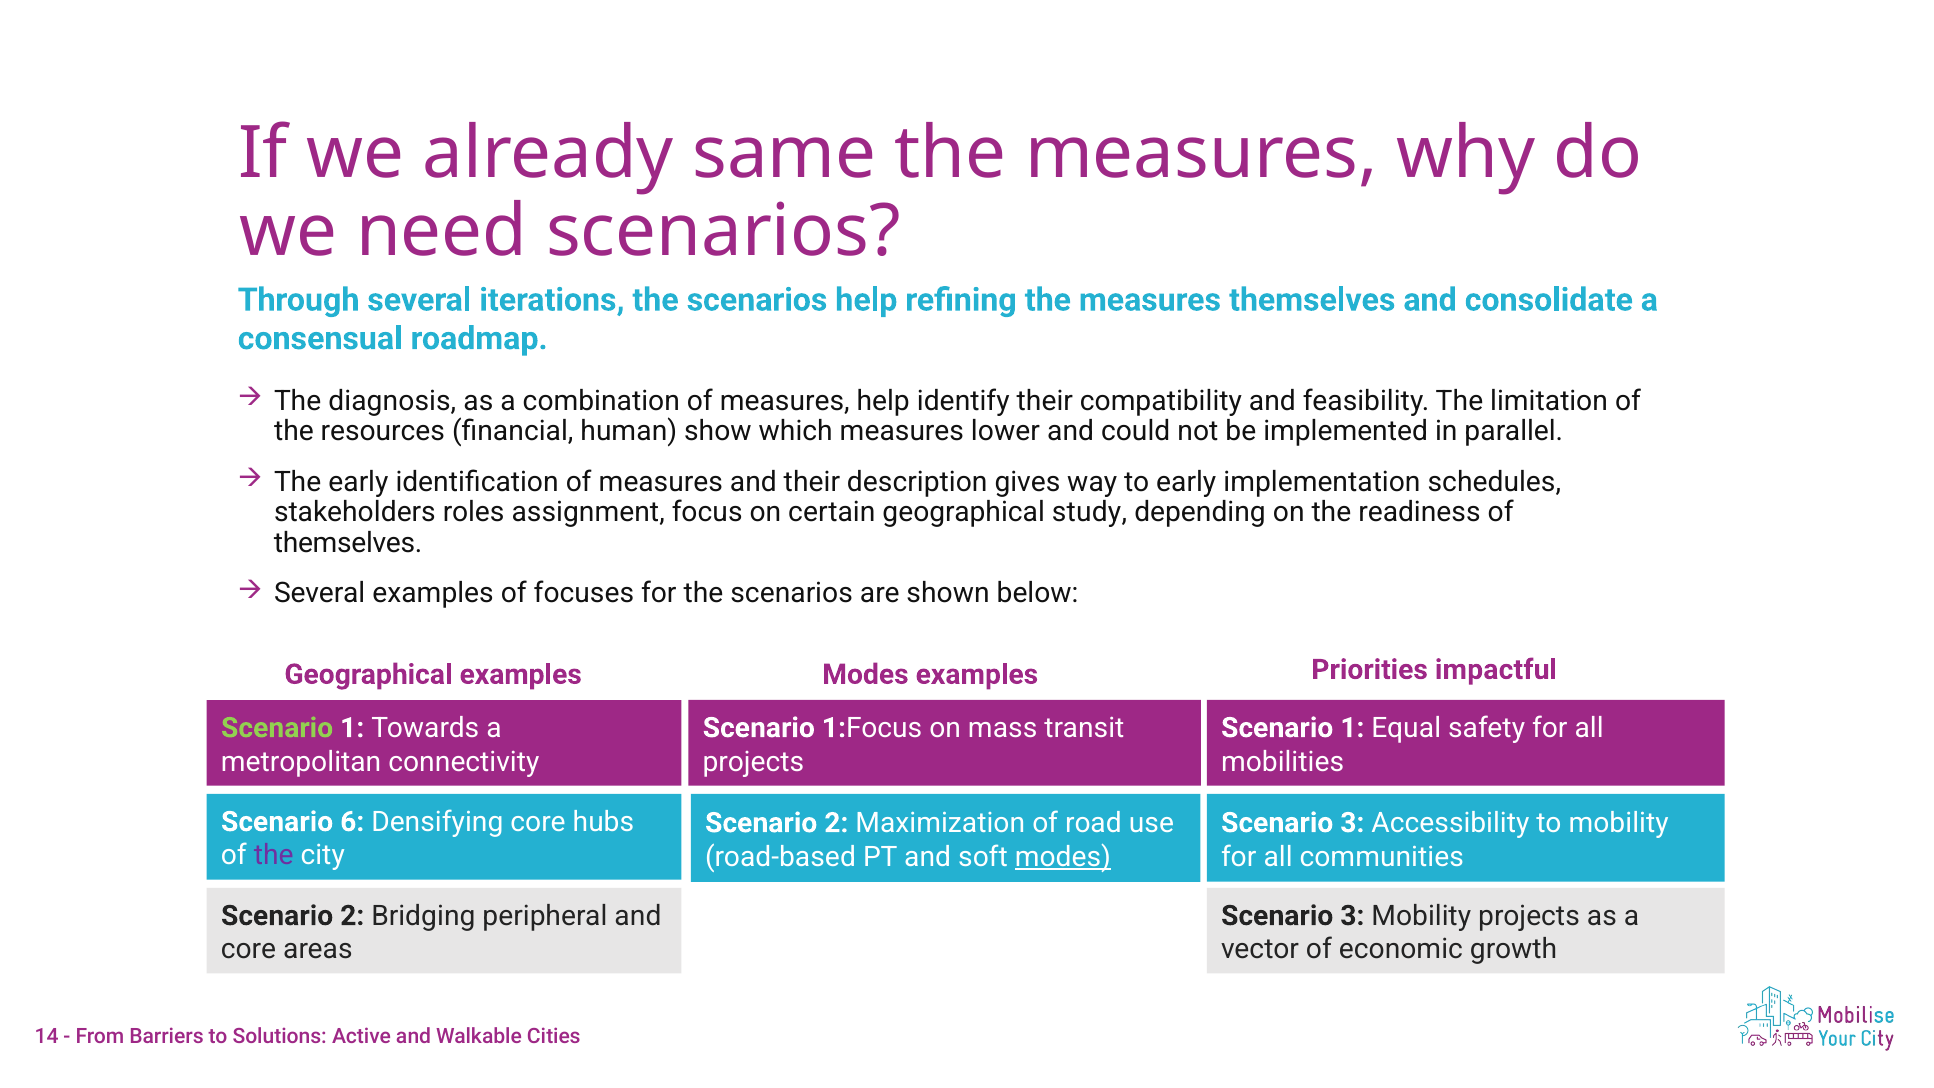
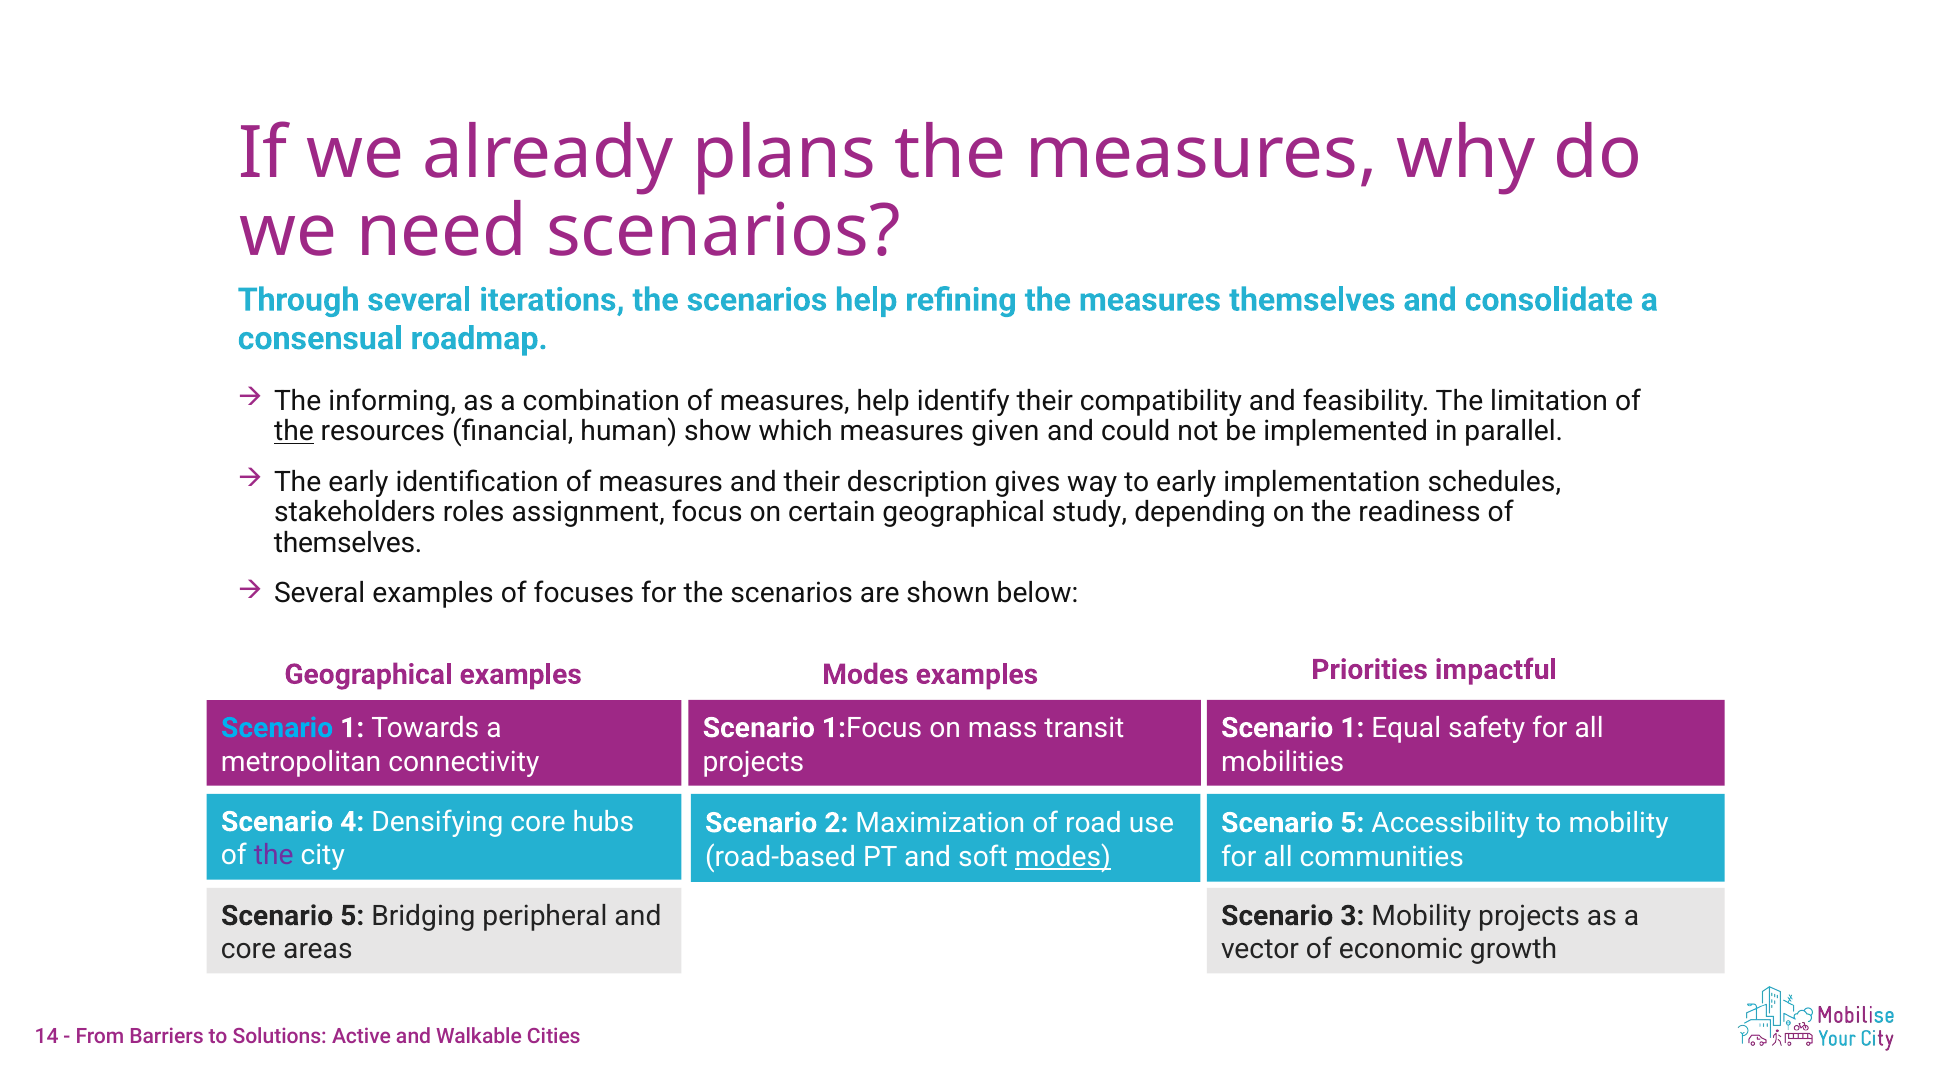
same: same -> plans
diagnosis: diagnosis -> informing
the at (294, 431) underline: none -> present
lower: lower -> given
Scenario at (277, 728) colour: light green -> light blue
6: 6 -> 4
3 at (1352, 823): 3 -> 5
2 at (352, 916): 2 -> 5
